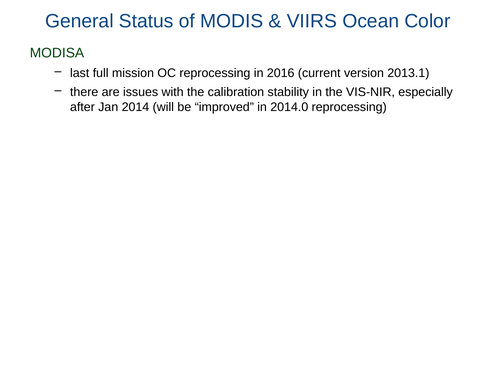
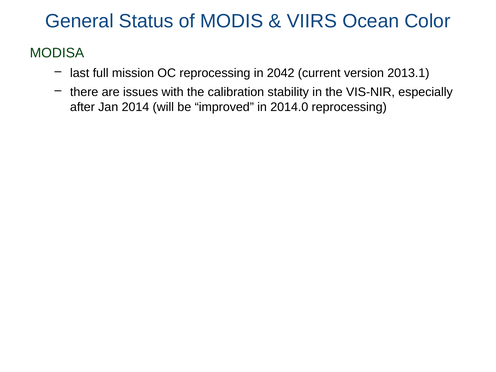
2016: 2016 -> 2042
